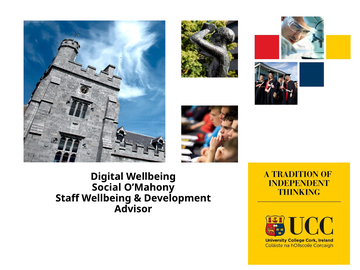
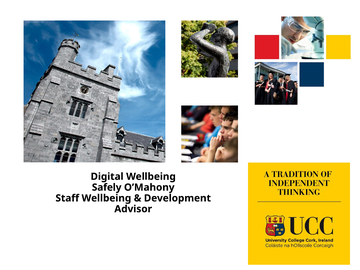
Social: Social -> Safely
